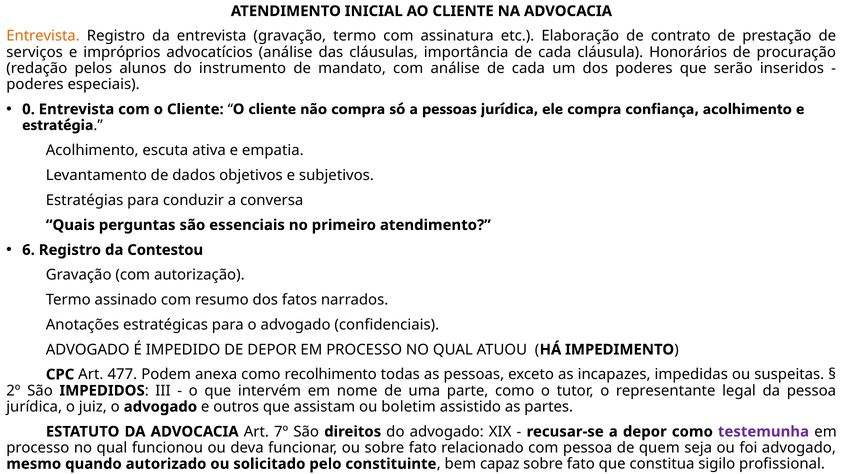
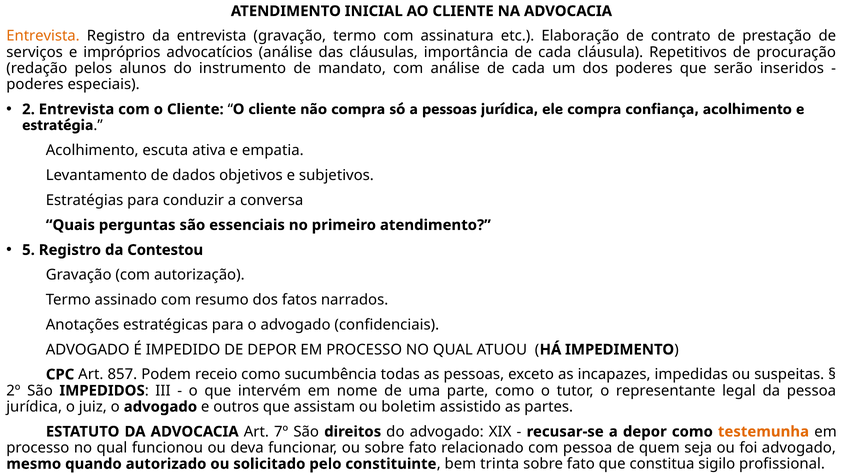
Honorários: Honorários -> Repetitivos
0: 0 -> 2
6: 6 -> 5
477: 477 -> 857
anexa: anexa -> receio
recolhimento: recolhimento -> sucumbência
testemunha colour: purple -> orange
capaz: capaz -> trinta
